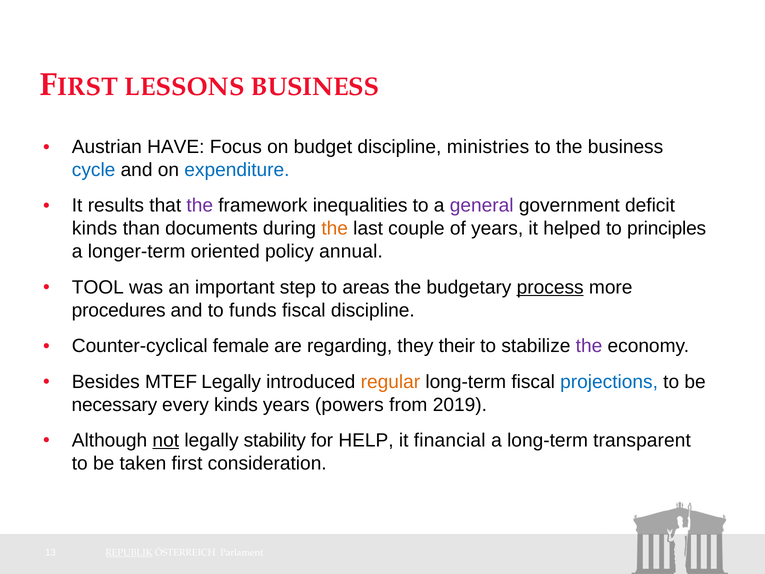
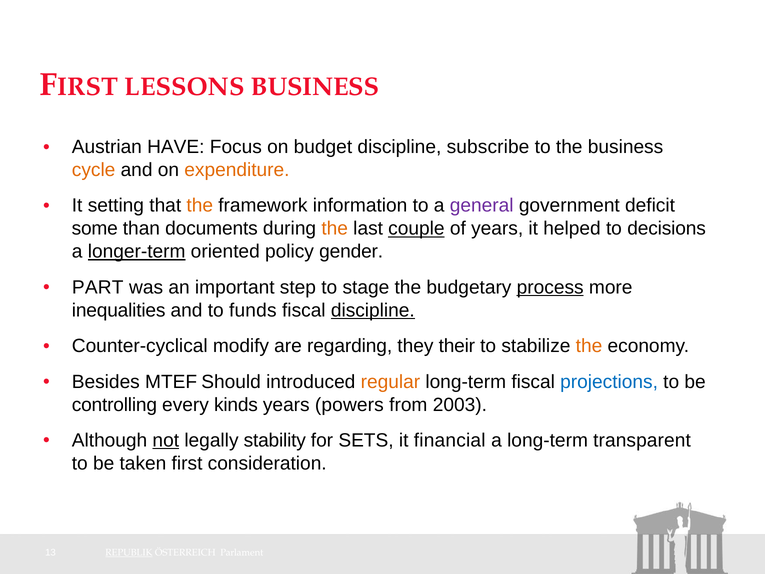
ministries: ministries -> subscribe
cycle colour: blue -> orange
expenditure colour: blue -> orange
results: results -> setting
the at (200, 206) colour: purple -> orange
inequalities: inequalities -> information
kinds at (95, 229): kinds -> some
couple underline: none -> present
principles: principles -> decisions
longer-term underline: none -> present
annual: annual -> gender
TOOL: TOOL -> PART
areas: areas -> stage
procedures: procedures -> inequalities
discipline at (373, 310) underline: none -> present
female: female -> modify
the at (589, 346) colour: purple -> orange
MTEF Legally: Legally -> Should
necessary: necessary -> controlling
2019: 2019 -> 2003
HELP: HELP -> SETS
